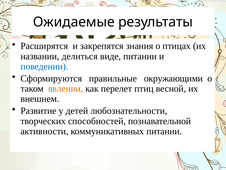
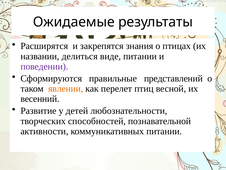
поведении colour: blue -> purple
окружающими: окружающими -> представлений
внешнем: внешнем -> весенний
